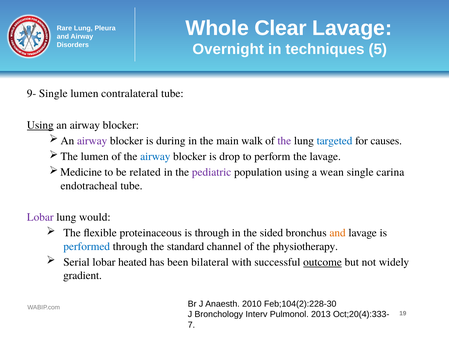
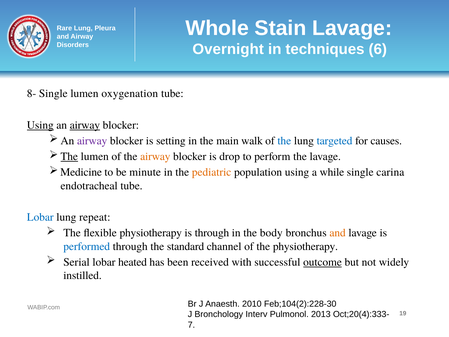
Clear: Clear -> Stain
5: 5 -> 6
9-: 9- -> 8-
contralateral: contralateral -> oxygenation
airway at (85, 125) underline: none -> present
during: during -> setting
the at (284, 141) colour: purple -> blue
The at (69, 156) underline: none -> present
airway at (155, 156) colour: blue -> orange
related: related -> minute
pediatric colour: purple -> orange
wean: wean -> while
Lobar at (40, 217) colour: purple -> blue
would: would -> repeat
flexible proteinaceous: proteinaceous -> physiotherapy
sided: sided -> body
bilateral: bilateral -> received
gradient: gradient -> instilled
